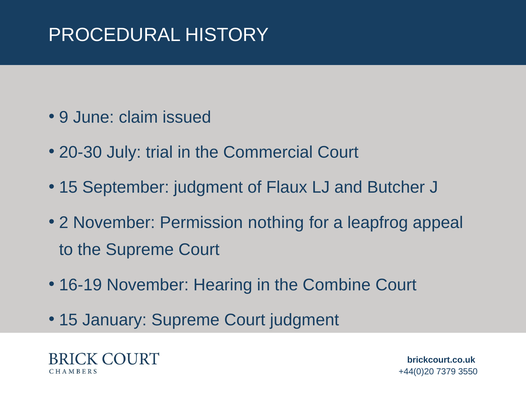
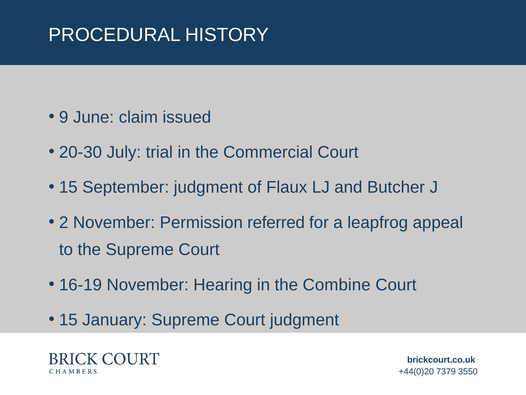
nothing: nothing -> referred
